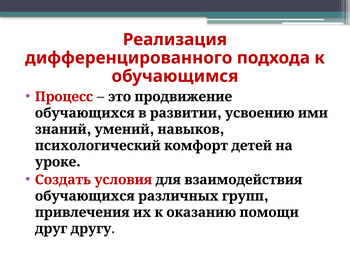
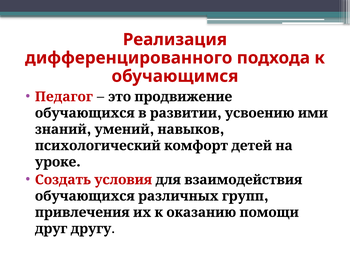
Процесс: Процесс -> Педагог
